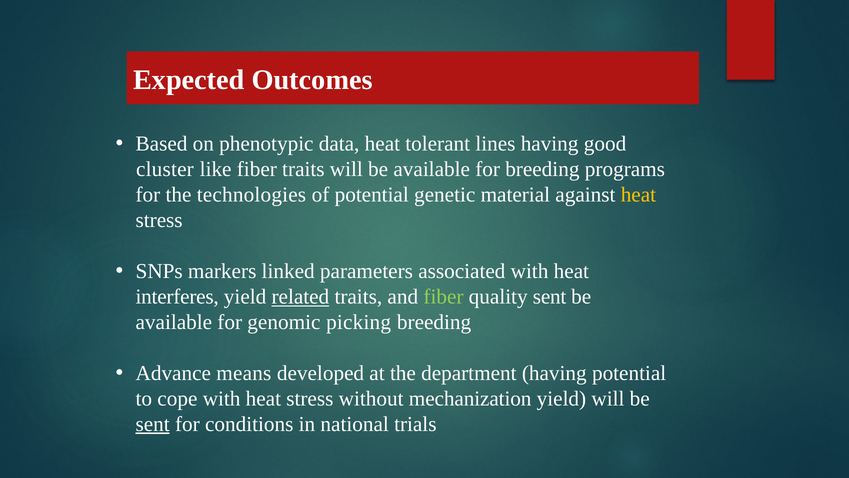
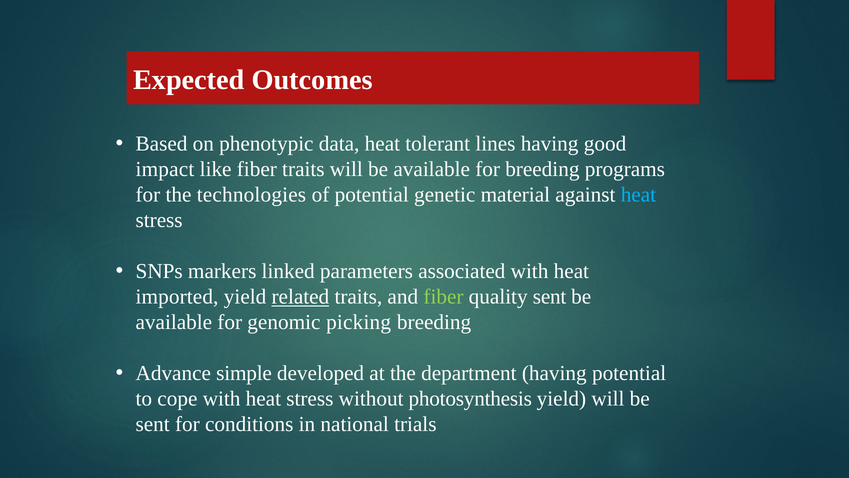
cluster: cluster -> impact
heat at (638, 195) colour: yellow -> light blue
interferes: interferes -> imported
means: means -> simple
mechanization: mechanization -> photosynthesis
sent at (153, 424) underline: present -> none
